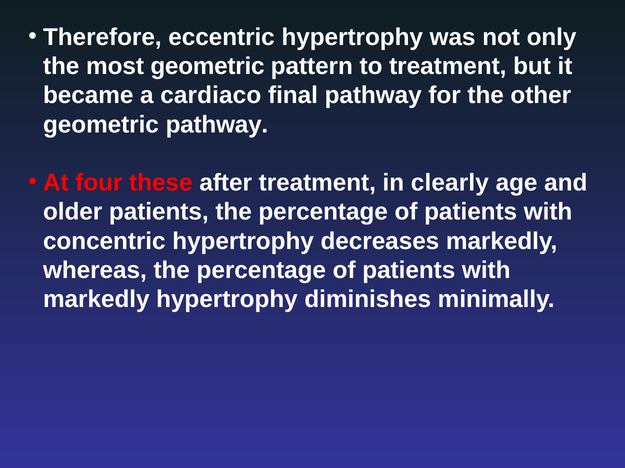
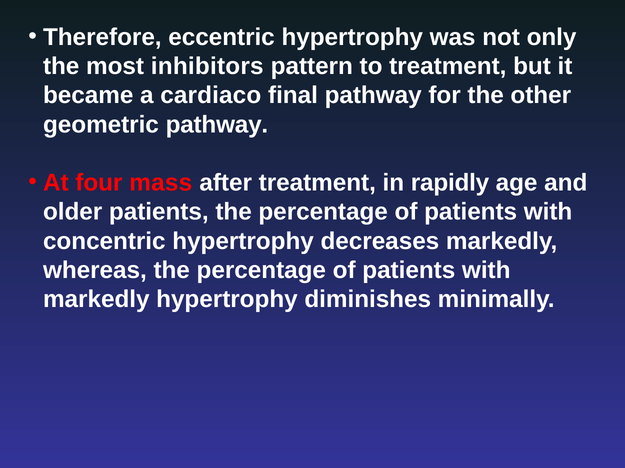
most geometric: geometric -> inhibitors
these: these -> mass
clearly: clearly -> rapidly
